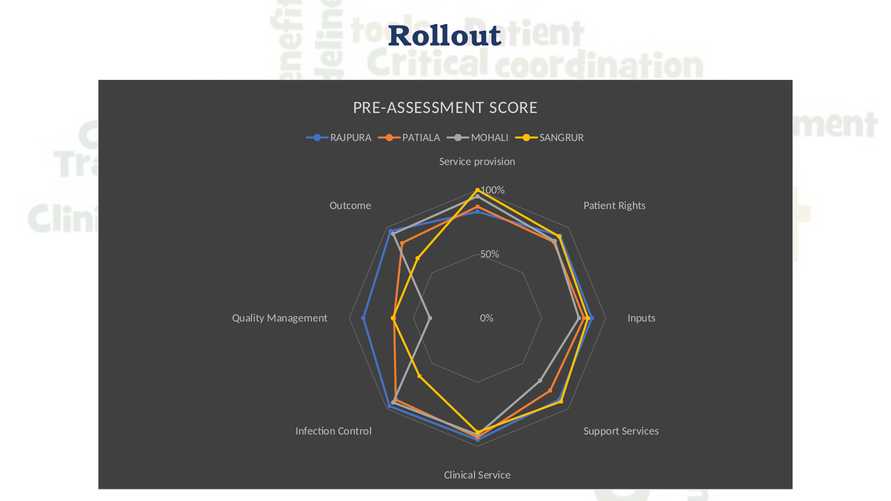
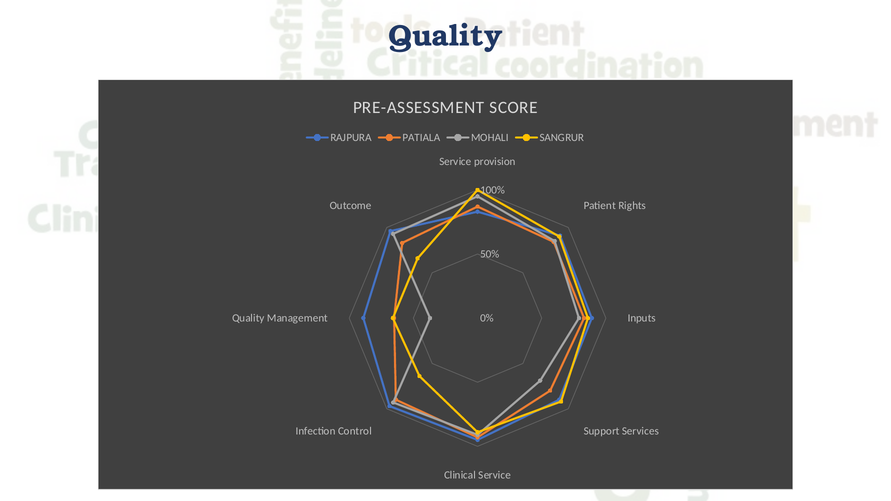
Rollout at (445, 36): Rollout -> Quality
